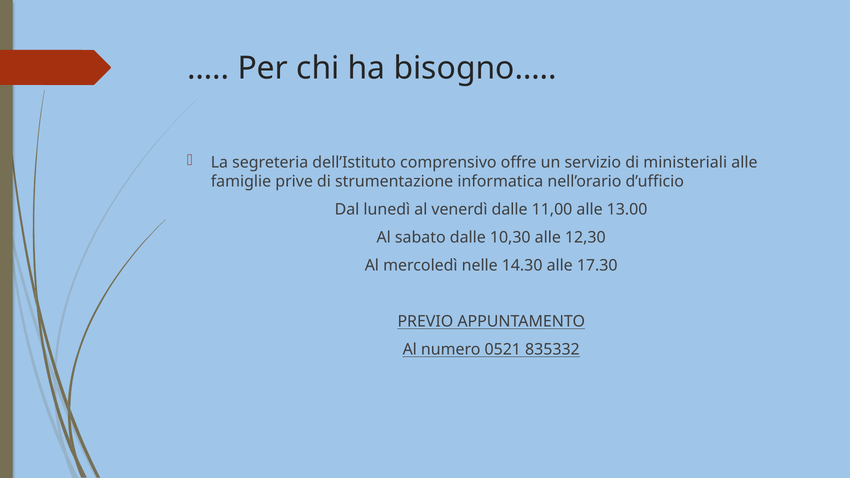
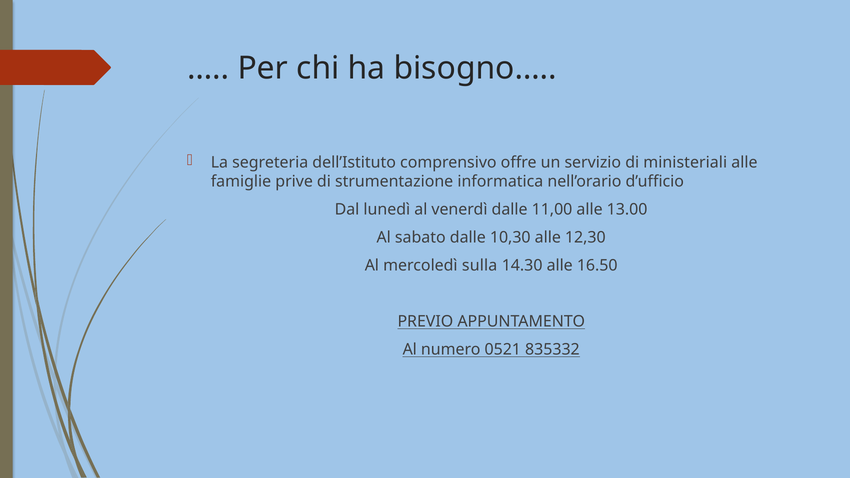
nelle: nelle -> sulla
17.30: 17.30 -> 16.50
